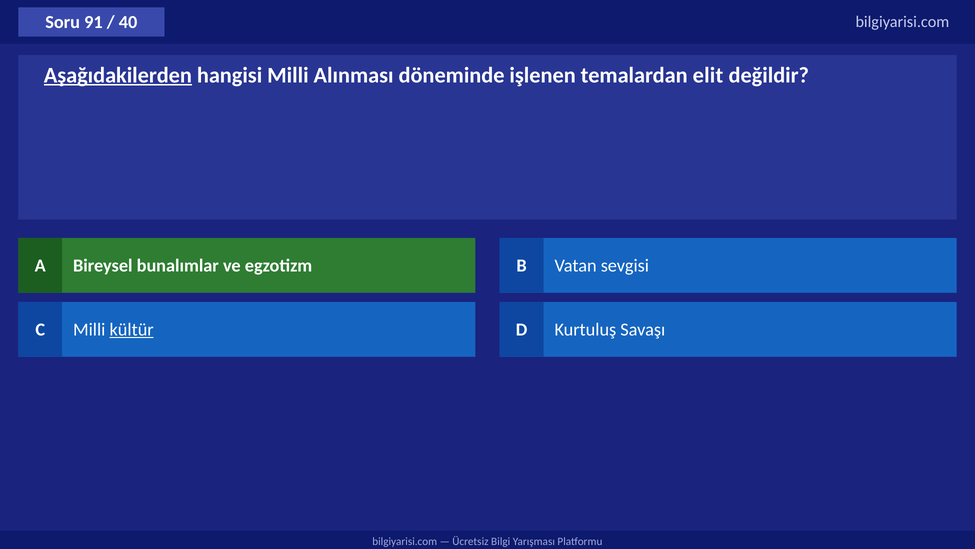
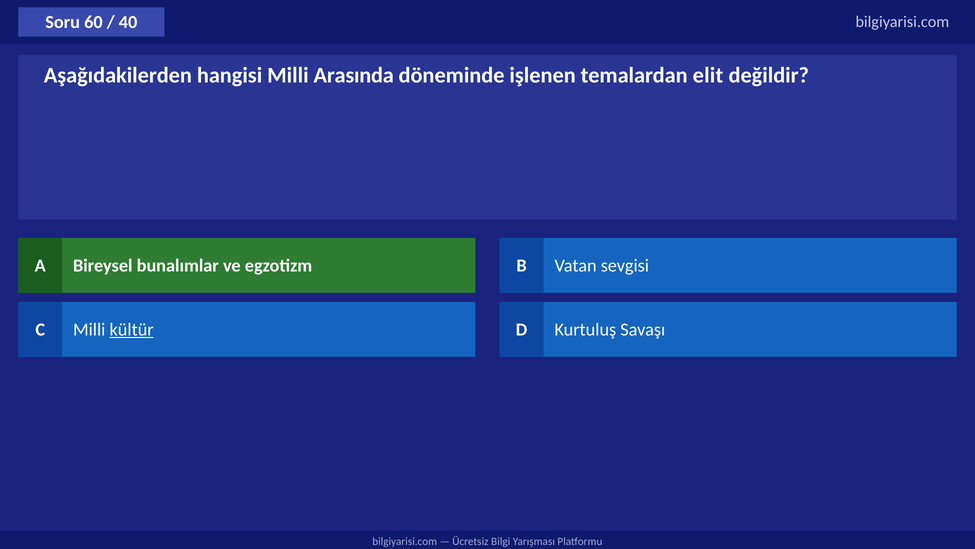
91: 91 -> 60
Aşağıdakilerden underline: present -> none
Alınması: Alınması -> Arasında
